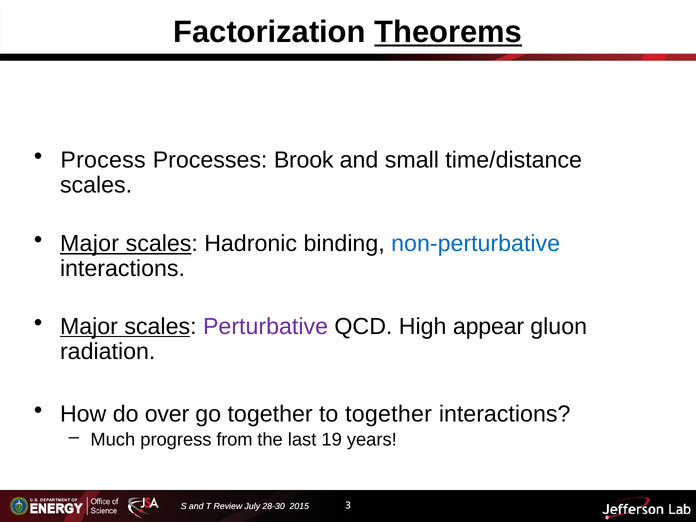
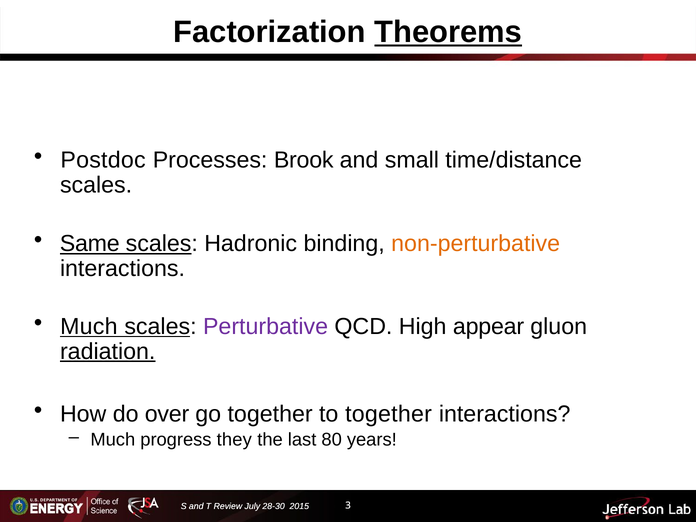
Process: Process -> Postdoc
Major at (90, 244): Major -> Same
non-perturbative colour: blue -> orange
Major at (89, 326): Major -> Much
radiation underline: none -> present
from: from -> they
19: 19 -> 80
